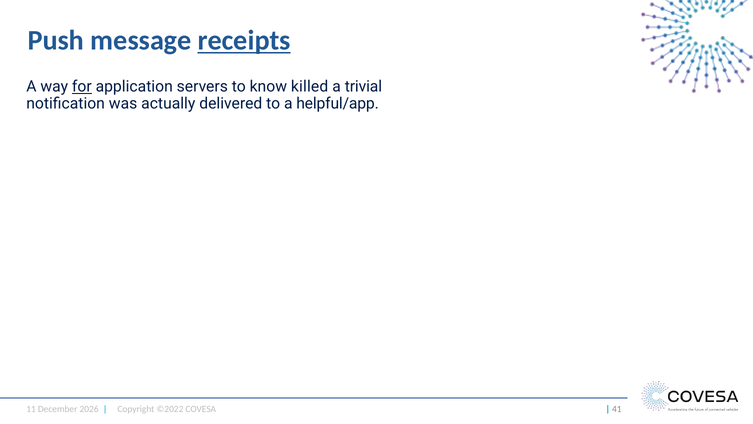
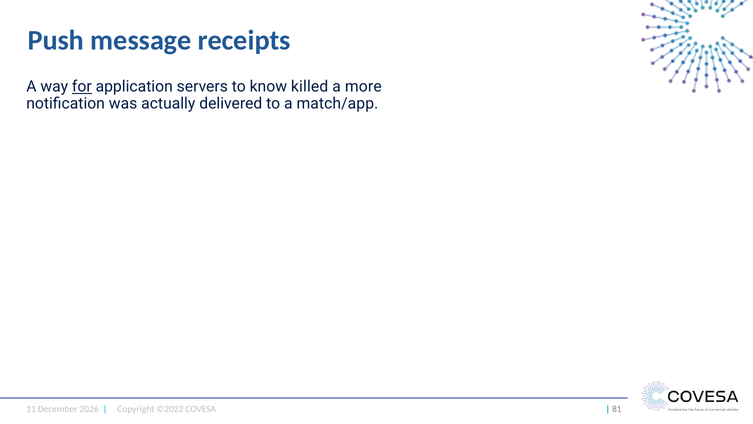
receipts underline: present -> none
trivial: trivial -> more
helpful/app: helpful/app -> match/app
41: 41 -> 81
